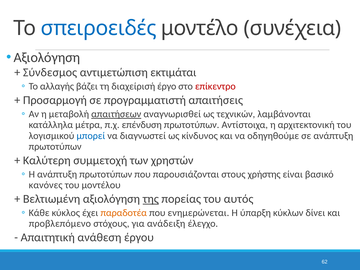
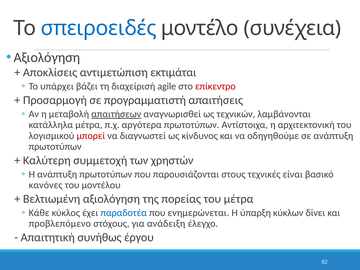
Σύνδεσμος: Σύνδεσμος -> Αποκλίσεις
αλλαγής: αλλαγής -> υπάρχει
έργο: έργο -> agile
επένδυση: επένδυση -> αργότερα
μπορεί colour: blue -> red
χρήστης: χρήστης -> τεχνικές
της underline: present -> none
του αυτός: αυτός -> μέτρα
παραδοτέα colour: orange -> blue
ανάθεση: ανάθεση -> συνήθως
